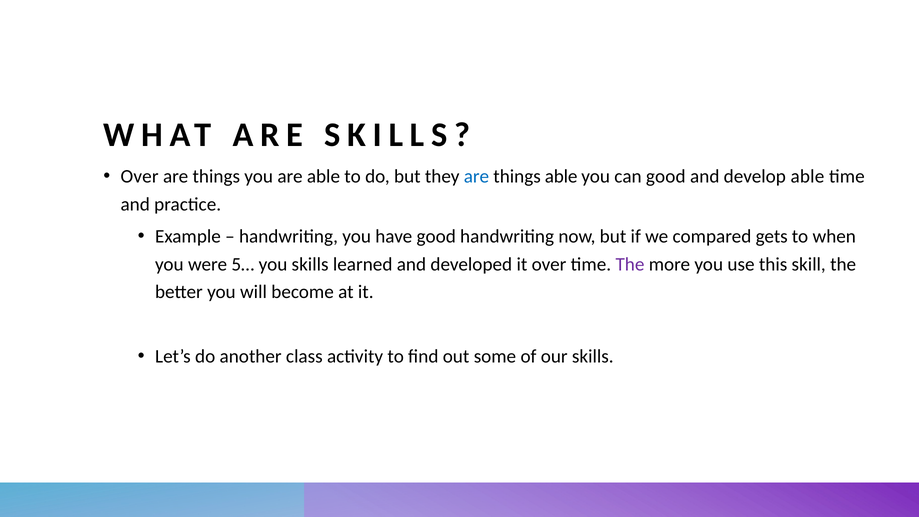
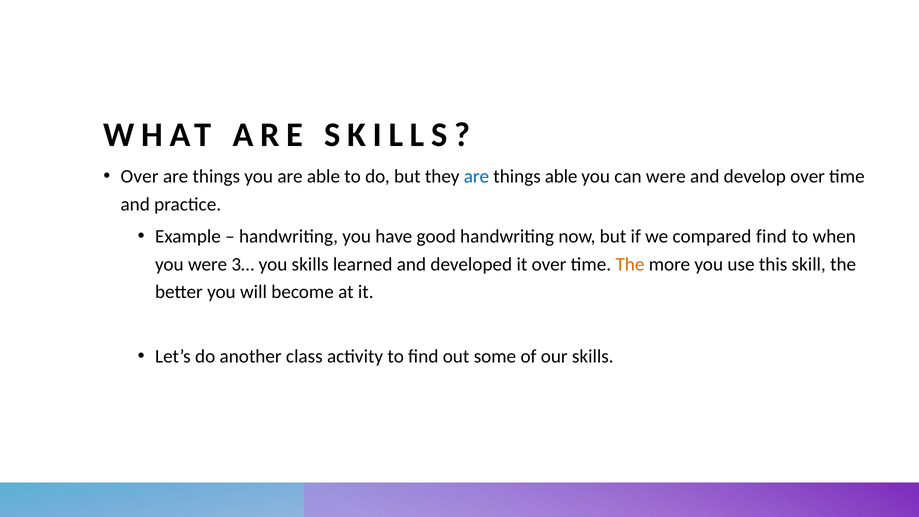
can good: good -> were
develop able: able -> over
compared gets: gets -> find
5…: 5… -> 3…
The at (630, 264) colour: purple -> orange
